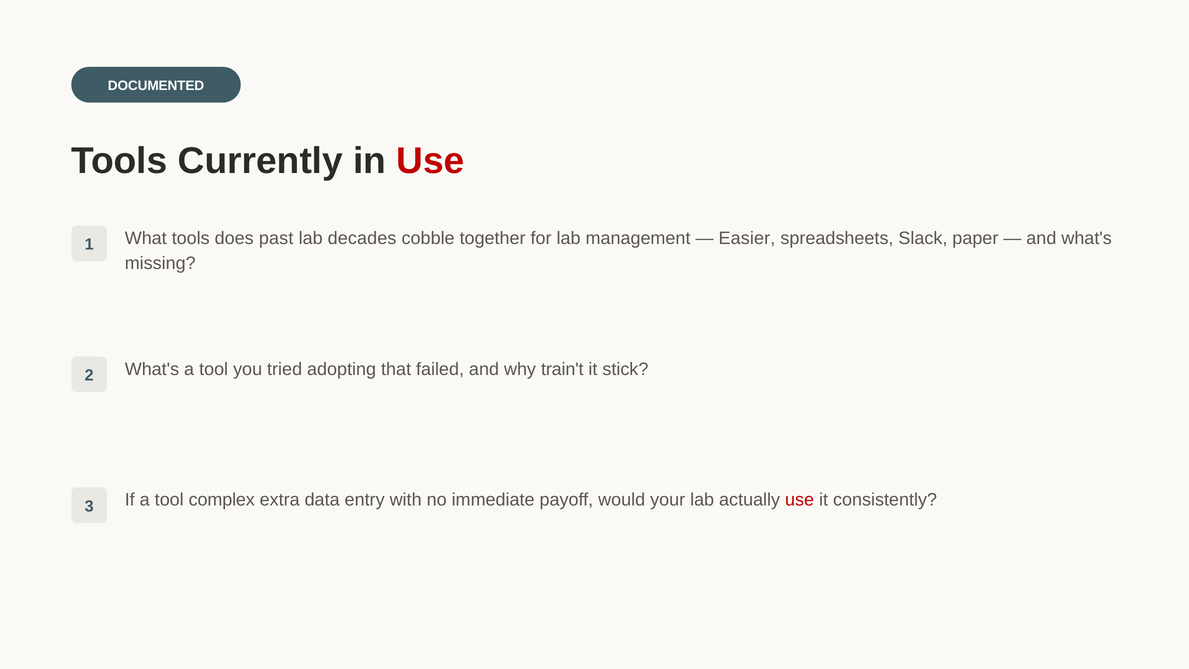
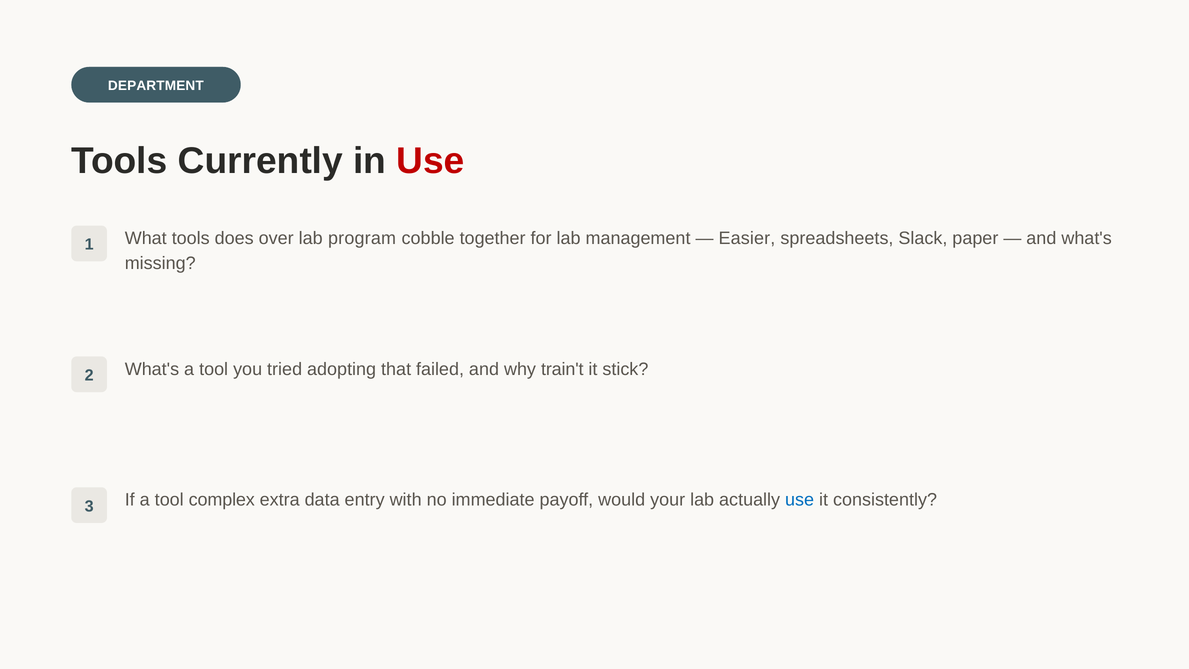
DOCUMENTED: DOCUMENTED -> DEPARTMENT
past: past -> over
decades: decades -> program
use at (800, 500) colour: red -> blue
